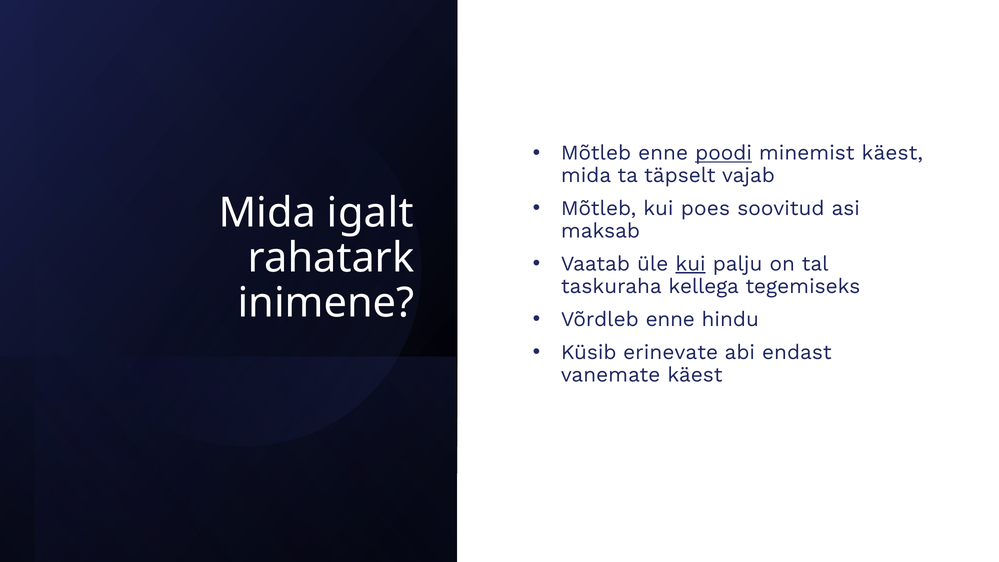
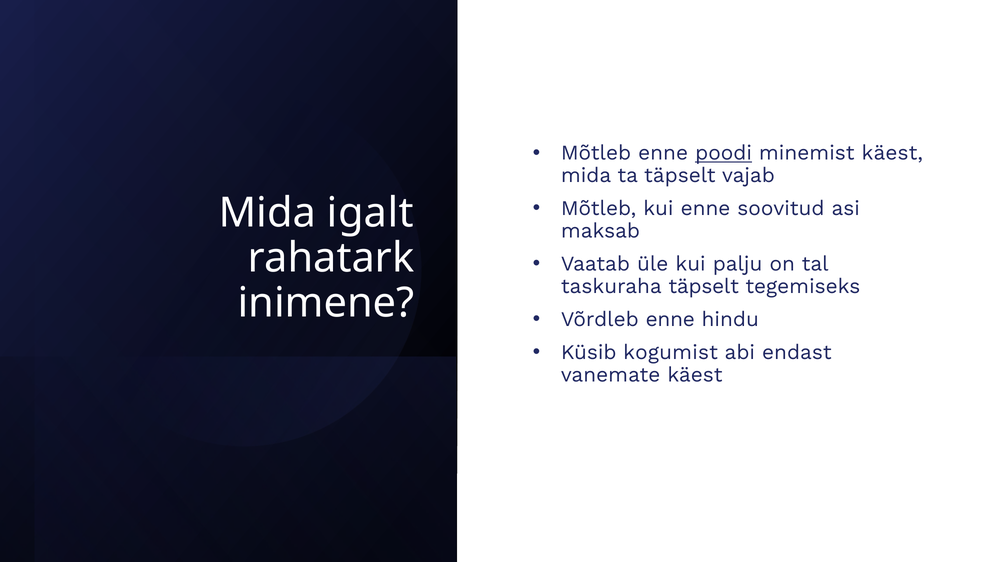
kui poes: poes -> enne
kui at (691, 264) underline: present -> none
taskuraha kellega: kellega -> täpselt
erinevate: erinevate -> kogumist
